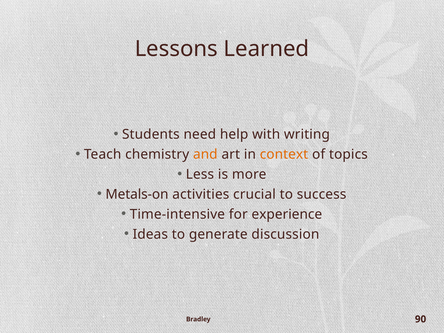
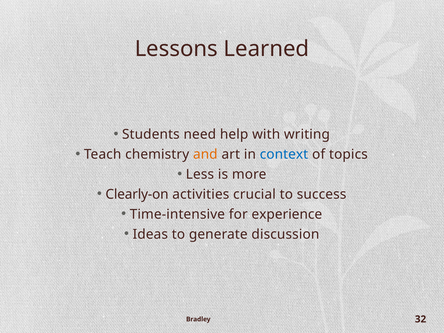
context colour: orange -> blue
Metals-on: Metals-on -> Clearly-on
90: 90 -> 32
